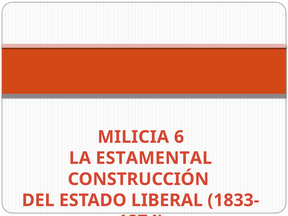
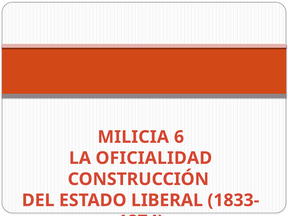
ESTAMENTAL: ESTAMENTAL -> OFICIALIDAD
